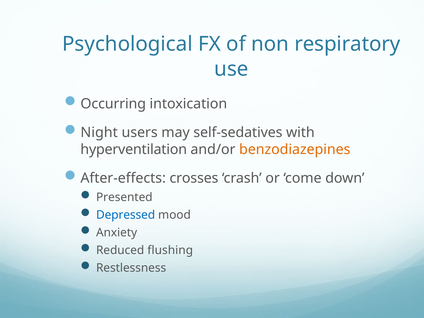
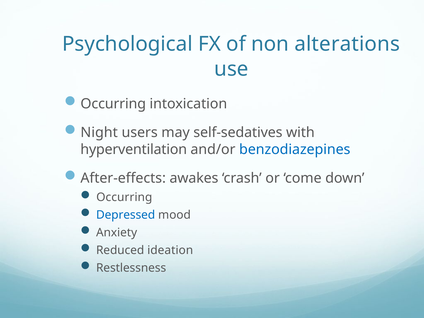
respiratory: respiratory -> alterations
benzodiazepines colour: orange -> blue
crosses: crosses -> awakes
Presented at (124, 197): Presented -> Occurring
flushing: flushing -> ideation
